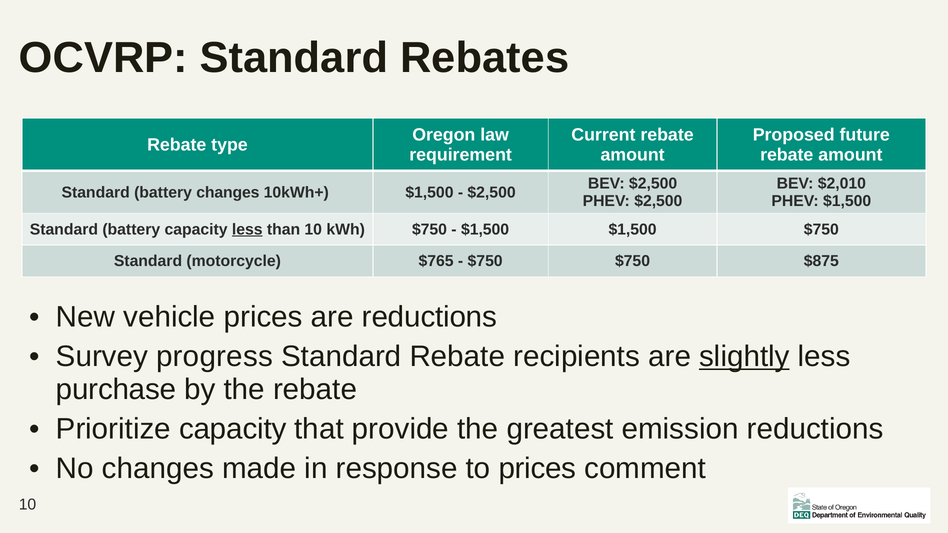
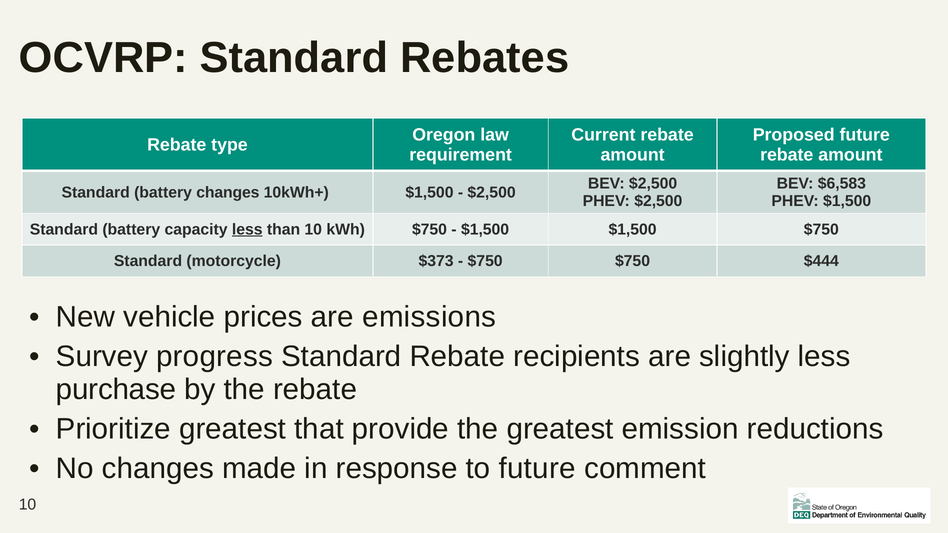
$2,010: $2,010 -> $6,583
$765: $765 -> $373
$875: $875 -> $444
are reductions: reductions -> emissions
slightly underline: present -> none
Prioritize capacity: capacity -> greatest
to prices: prices -> future
